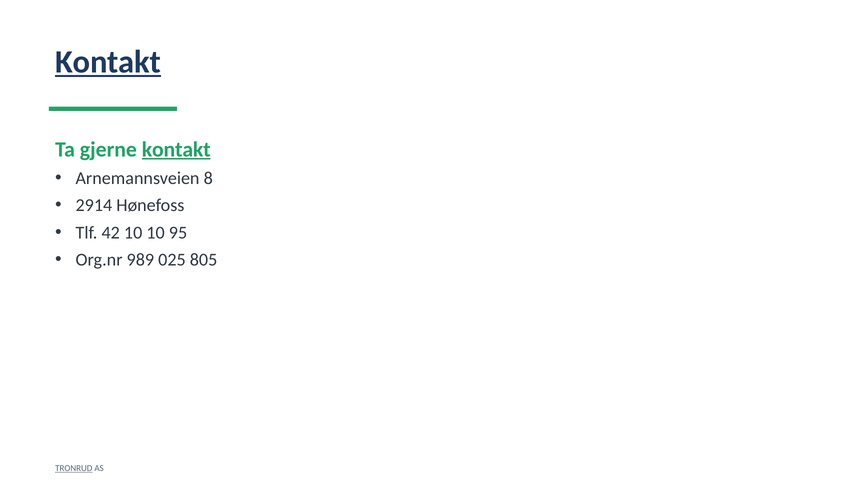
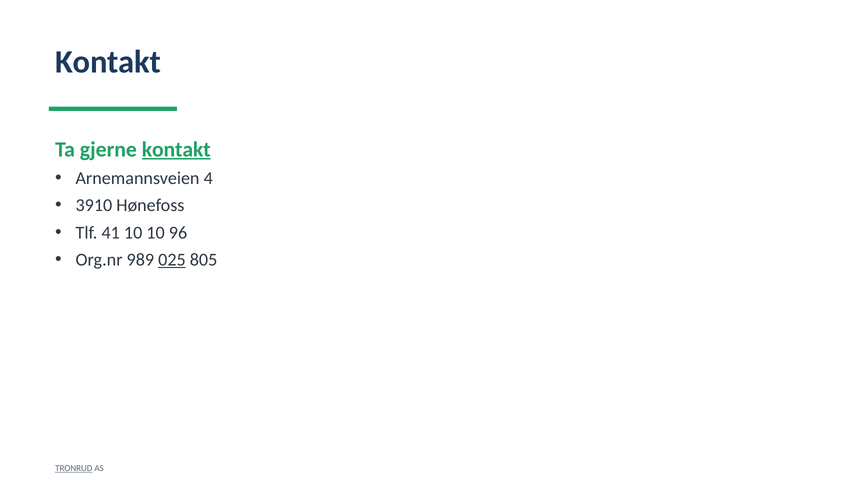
Kontakt at (108, 62) underline: present -> none
8: 8 -> 4
2914: 2914 -> 3910
42: 42 -> 41
95: 95 -> 96
025 underline: none -> present
